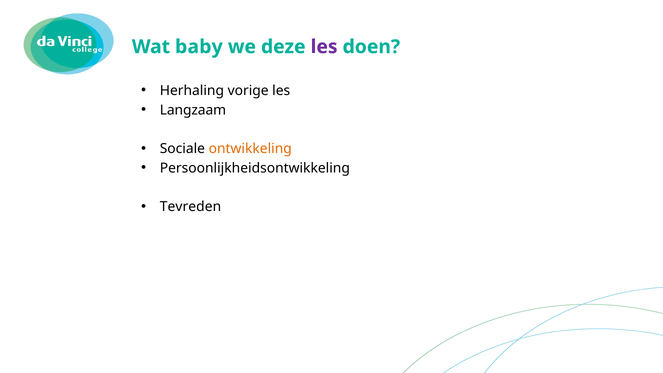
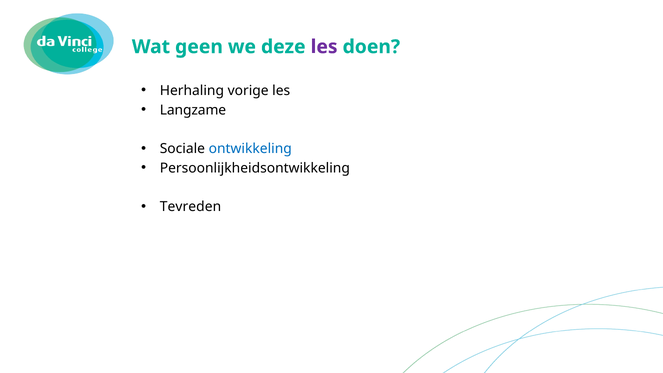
baby: baby -> geen
Langzaam: Langzaam -> Langzame
ontwikkeling colour: orange -> blue
